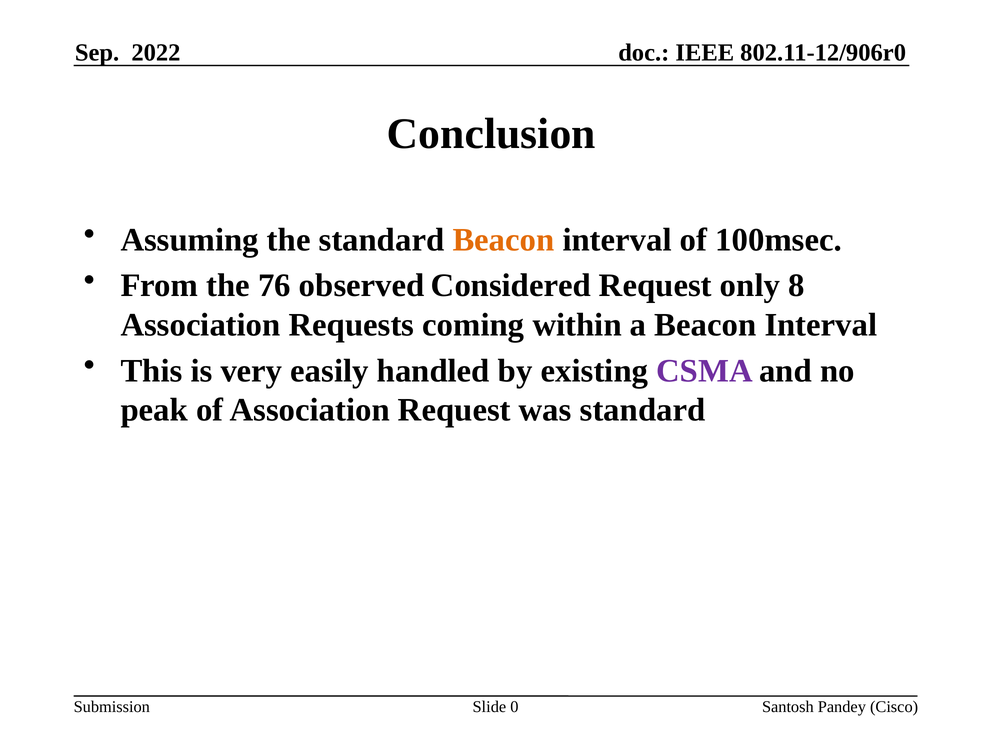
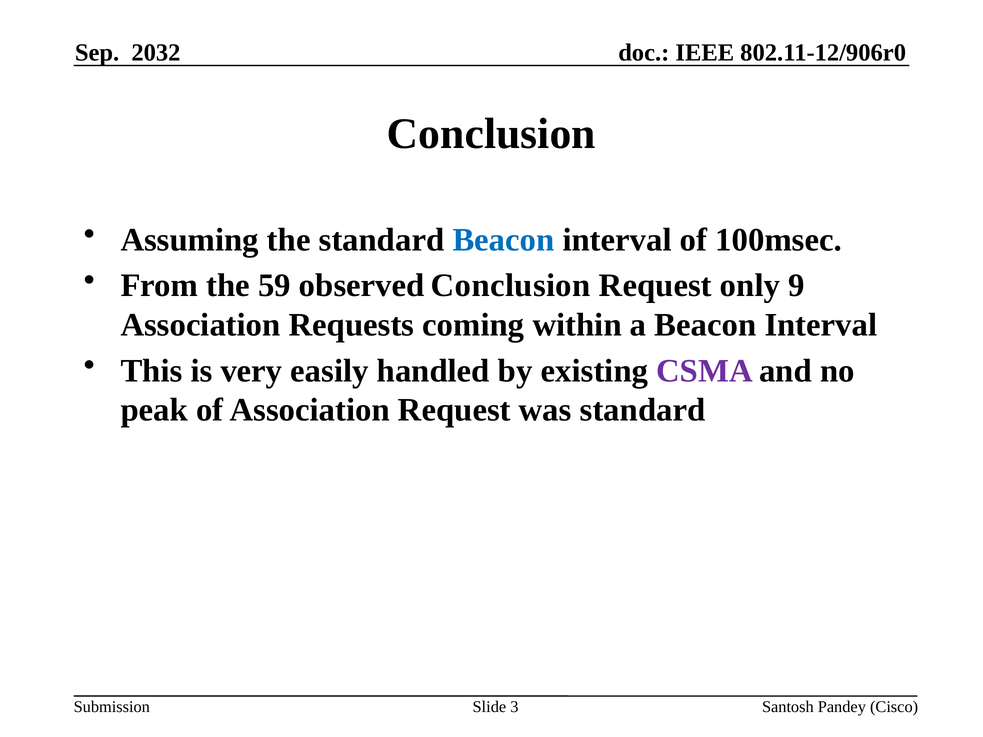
2022: 2022 -> 2032
Beacon at (504, 240) colour: orange -> blue
76: 76 -> 59
observed Considered: Considered -> Conclusion
8: 8 -> 9
0: 0 -> 3
